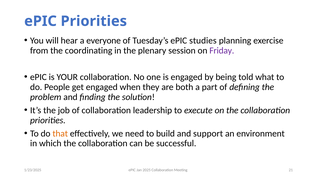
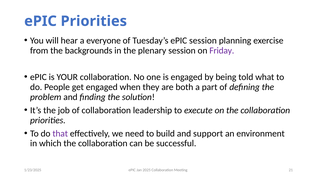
ePIC studies: studies -> session
coordinating: coordinating -> backgrounds
that colour: orange -> purple
